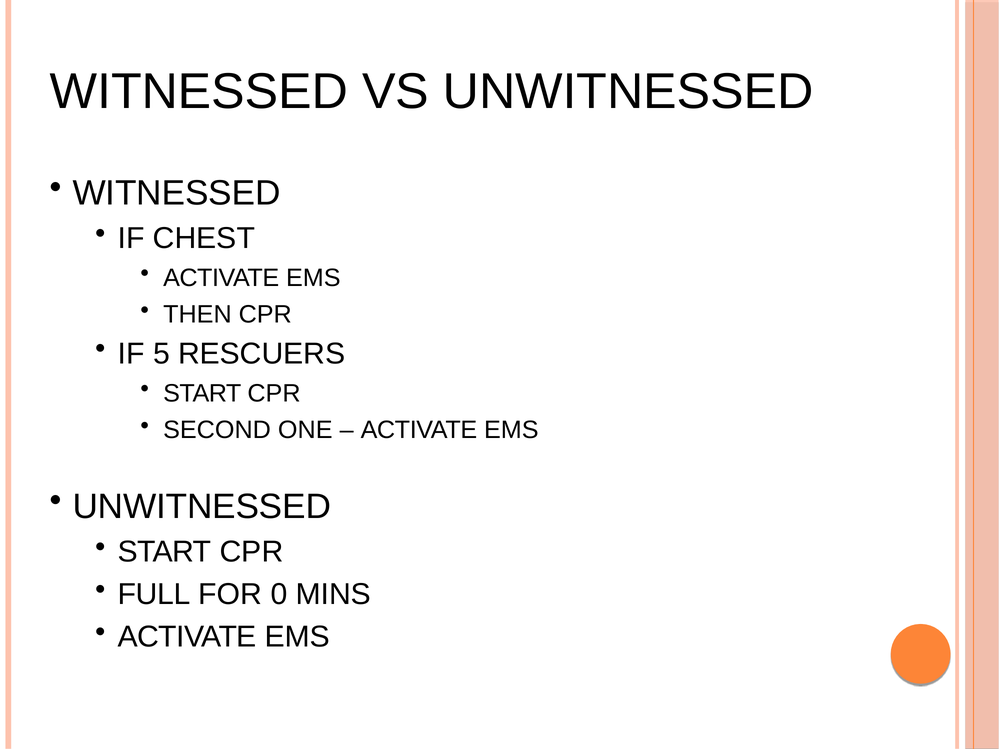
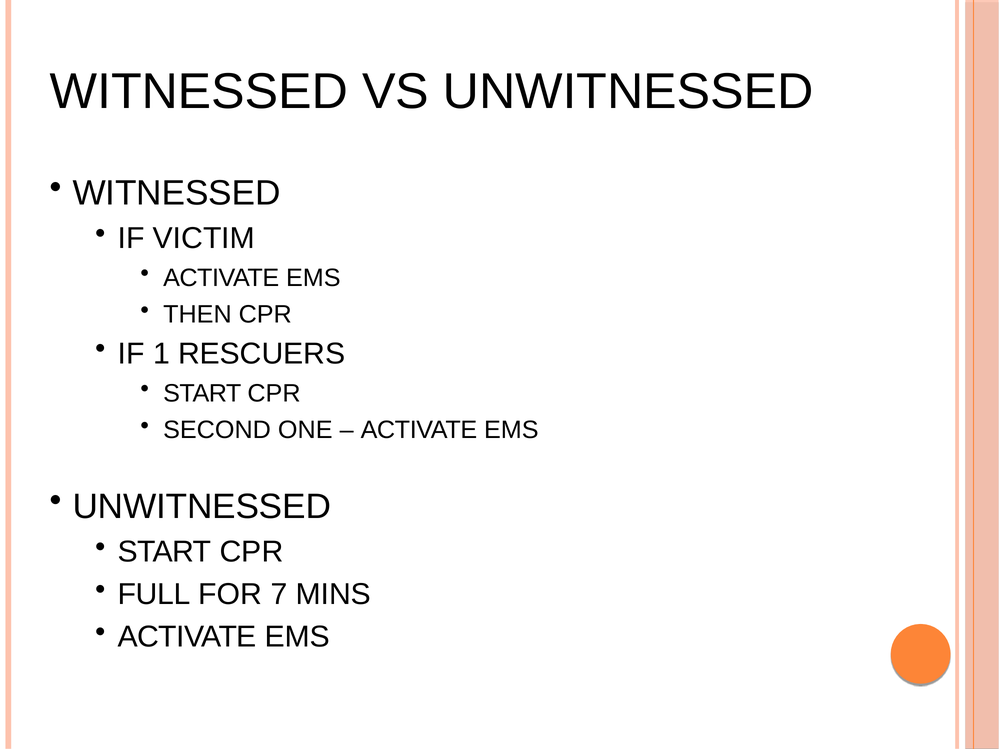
CHEST: CHEST -> VICTIM
5: 5 -> 1
0: 0 -> 7
